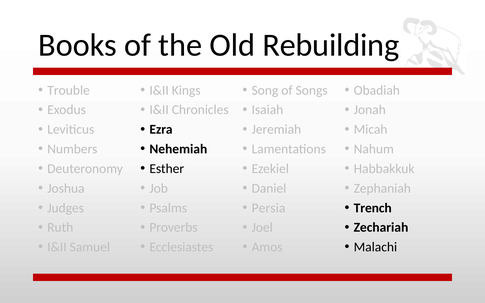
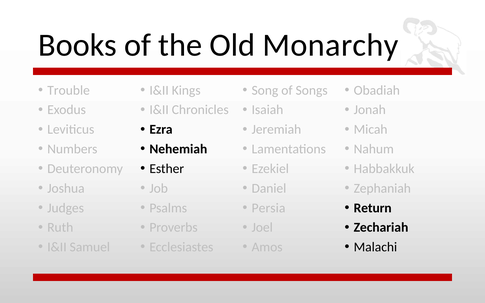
Rebuilding: Rebuilding -> Monarchy
Trench: Trench -> Return
